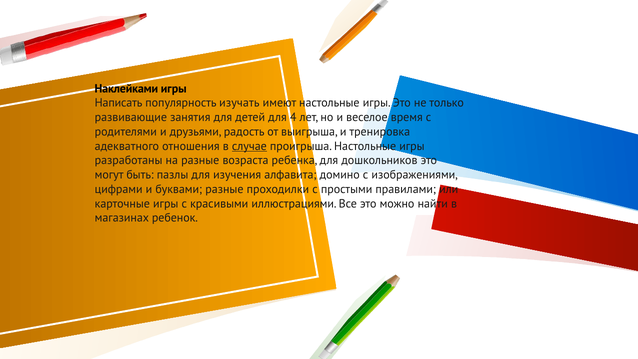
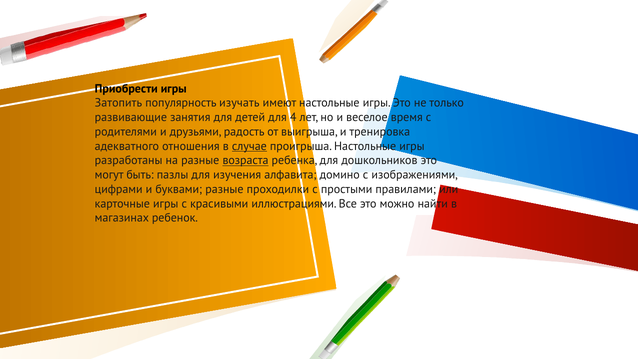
Наклейками: Наклейками -> Приобрести
Написать: Написать -> Затопить
возраста underline: none -> present
